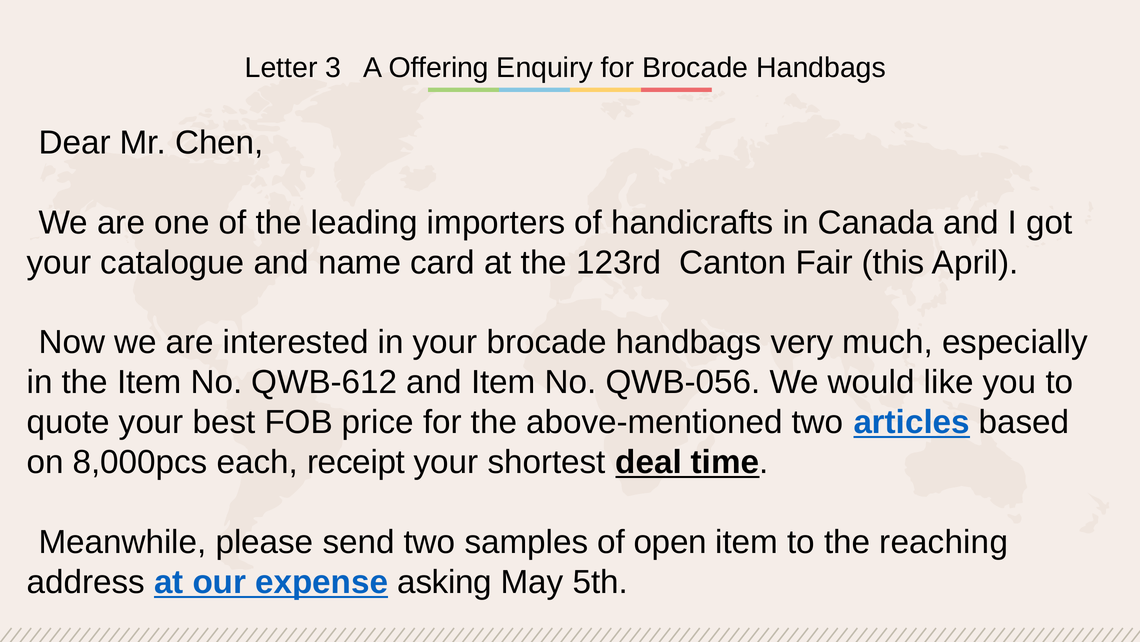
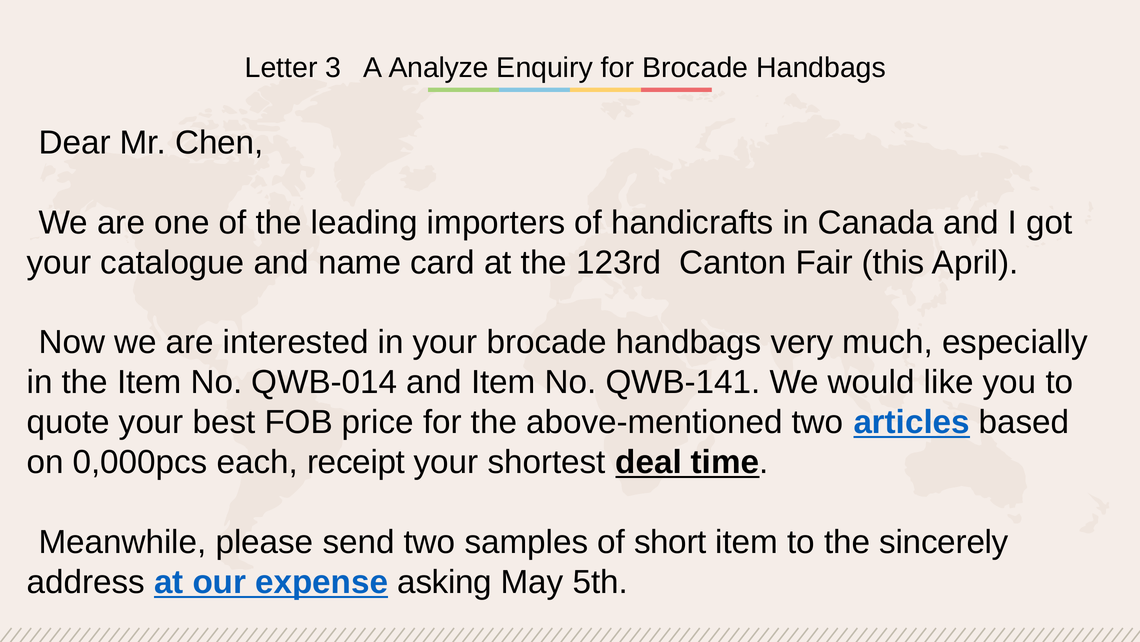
Offering: Offering -> Analyze
QWB-612: QWB-612 -> QWB-014
QWB-056: QWB-056 -> QWB-141
8,000pcs: 8,000pcs -> 0,000pcs
open: open -> short
reaching: reaching -> sincerely
